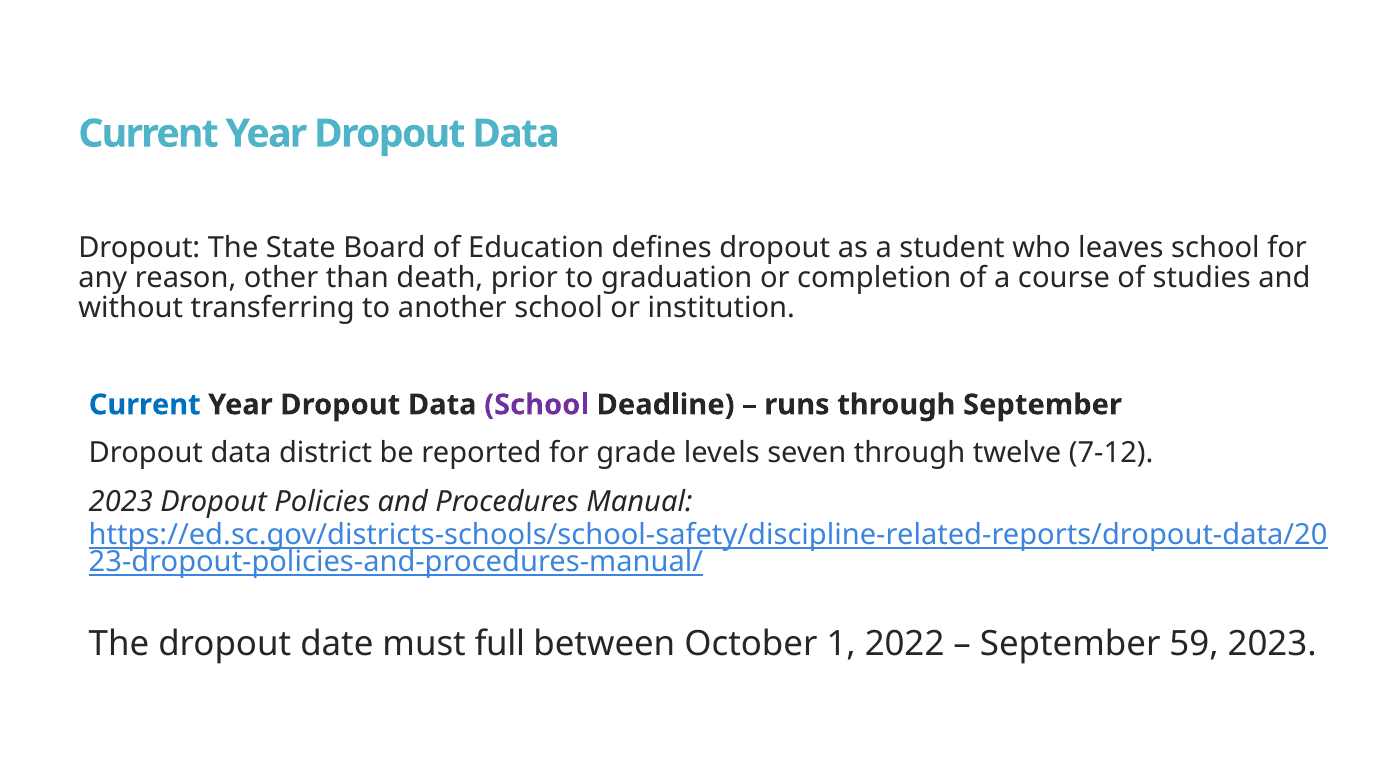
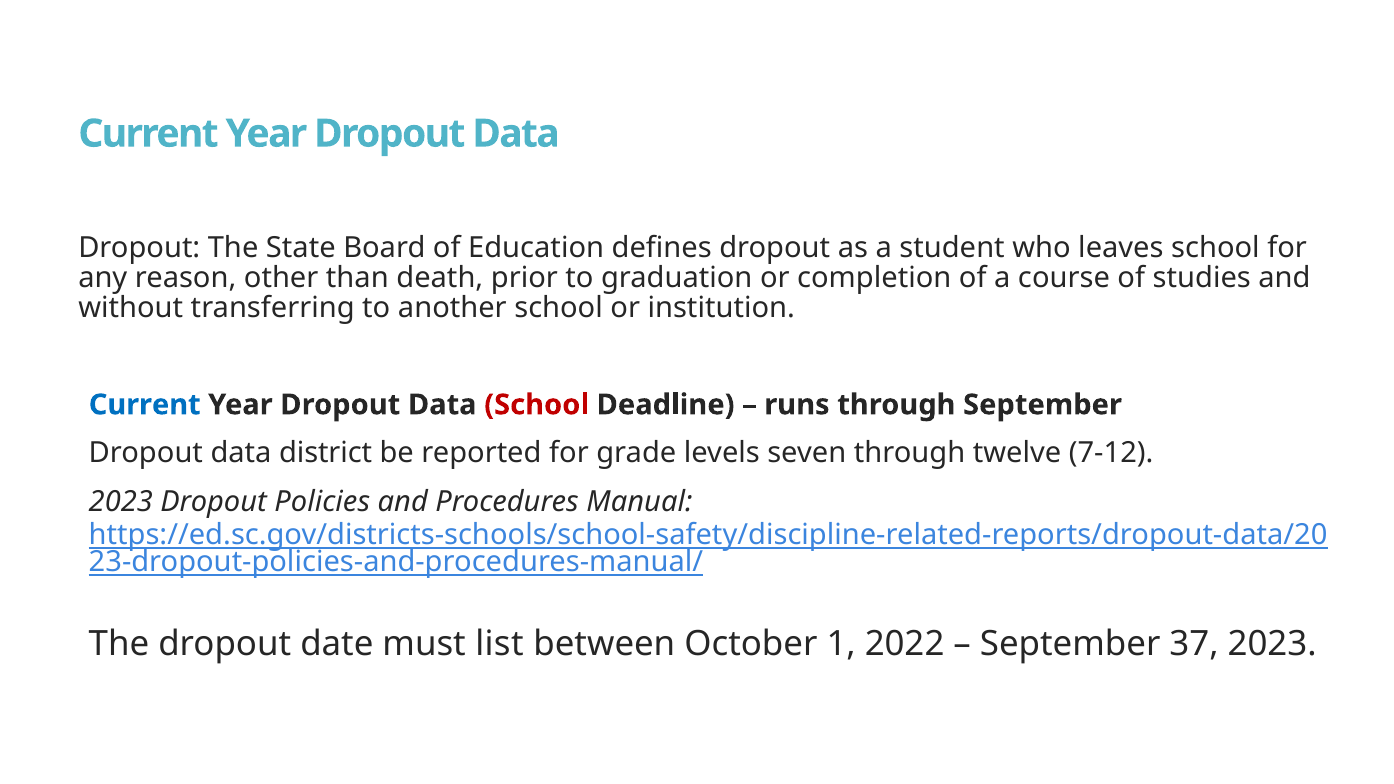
School at (537, 405) colour: purple -> red
full: full -> list
59: 59 -> 37
